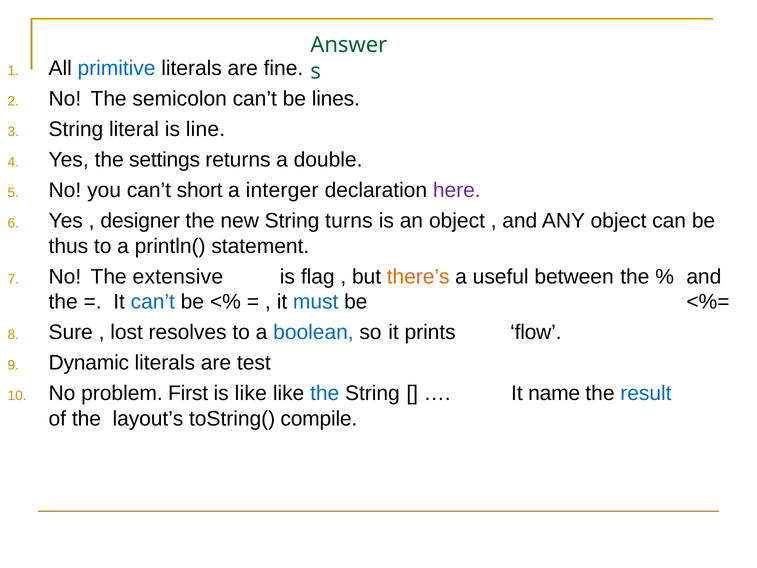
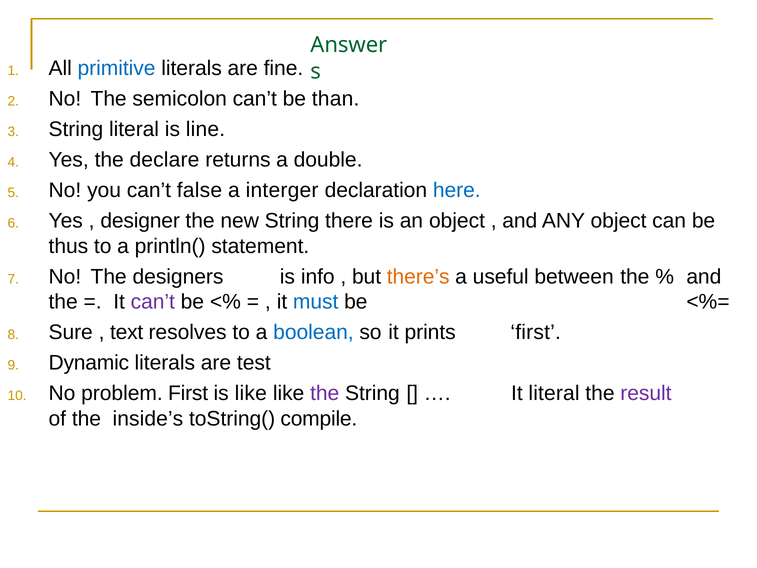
lines: lines -> than
settings: settings -> declare
short: short -> false
here colour: purple -> blue
turns: turns -> there
extensive: extensive -> designers
flag: flag -> info
can’t at (153, 302) colour: blue -> purple
lost: lost -> text
prints flow: flow -> first
the at (325, 393) colour: blue -> purple
It name: name -> literal
result colour: blue -> purple
layout’s: layout’s -> inside’s
